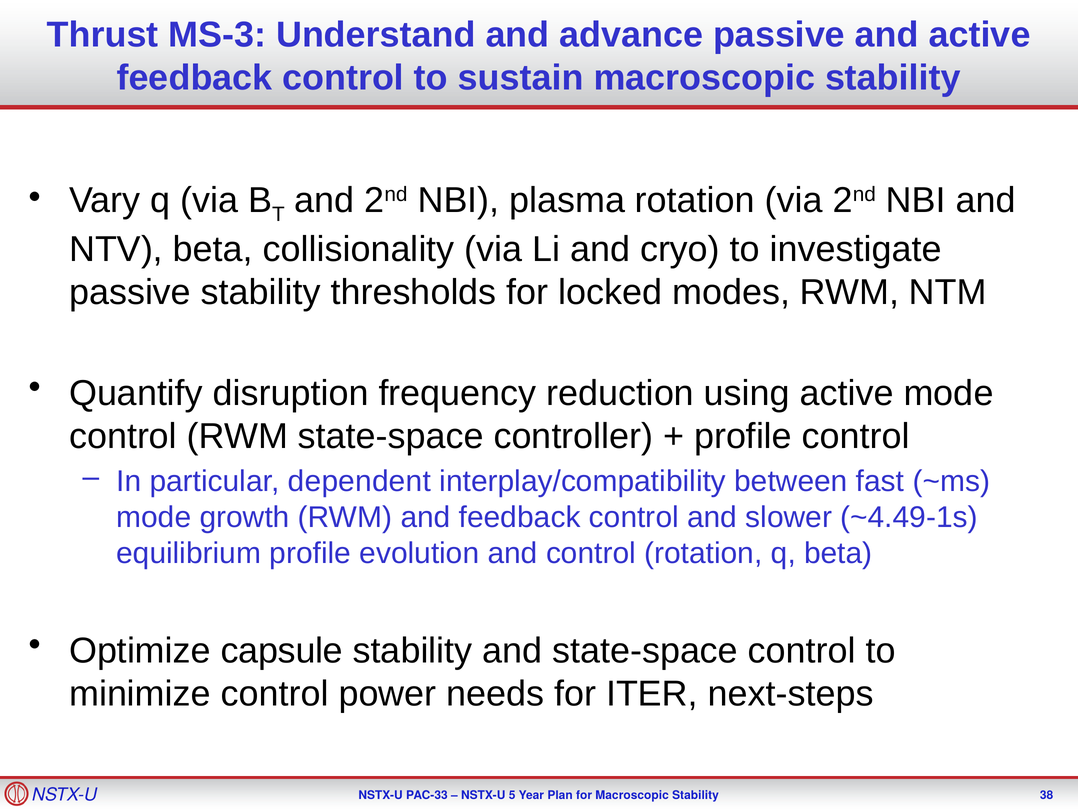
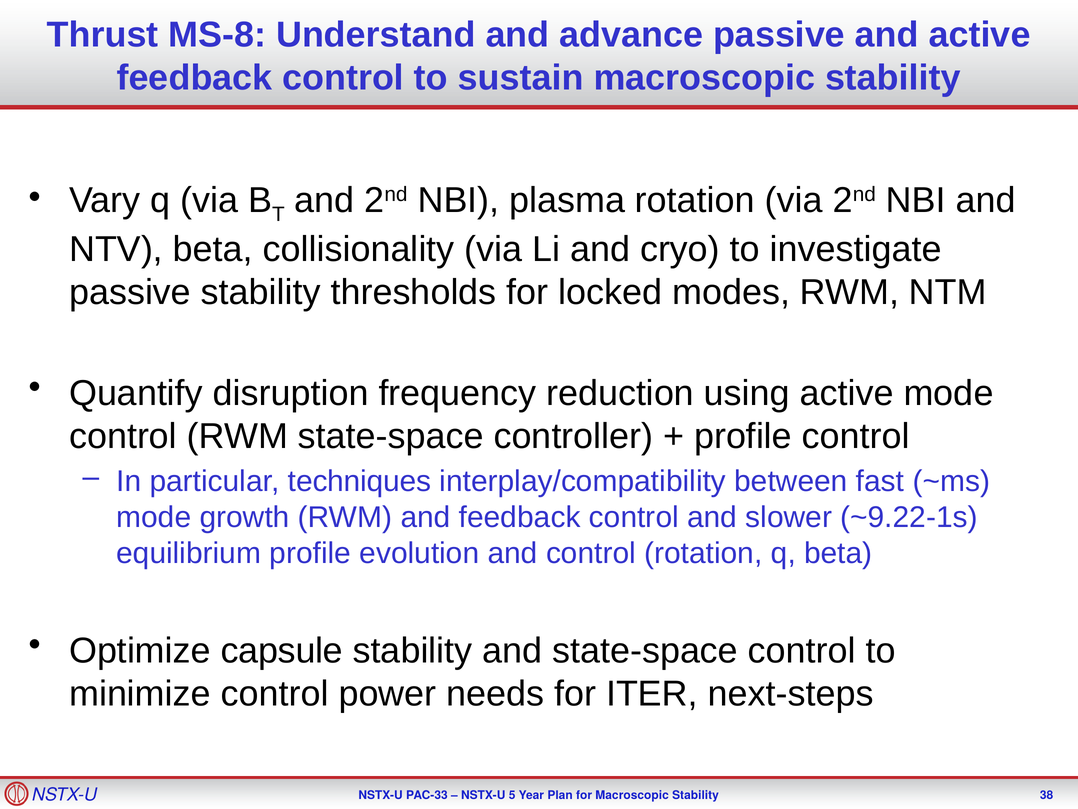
MS-3: MS-3 -> MS-8
dependent: dependent -> techniques
~4.49-1s: ~4.49-1s -> ~9.22-1s
